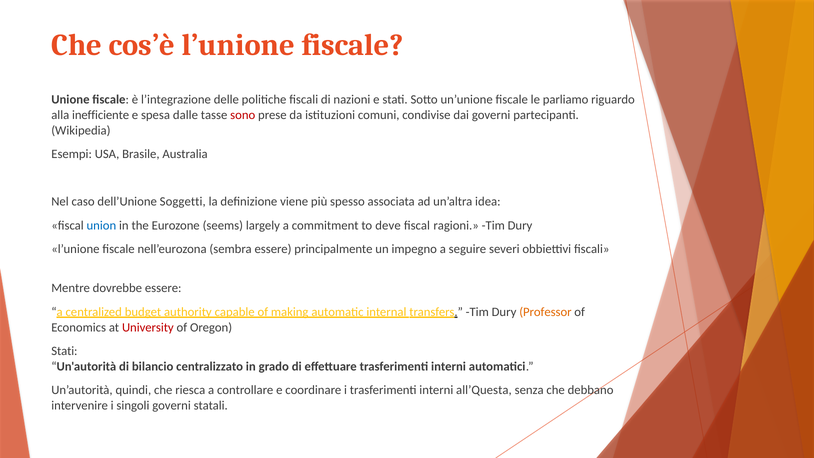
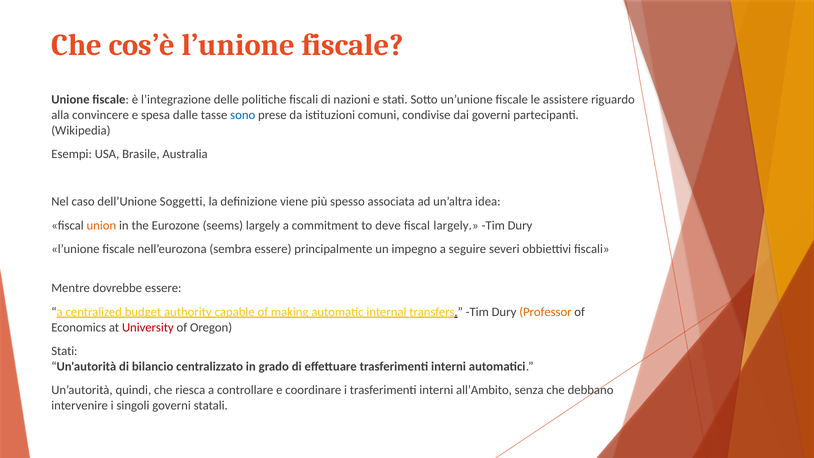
parliamo: parliamo -> assistere
inefficiente: inefficiente -> convincere
sono colour: red -> blue
union colour: blue -> orange
fiscal ragioni: ragioni -> largely
all’Questa: all’Questa -> all’Ambito
